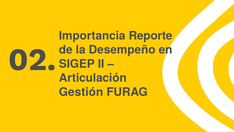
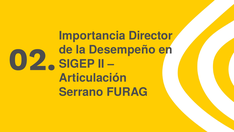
Reporte: Reporte -> Director
Gestión: Gestión -> Serrano
